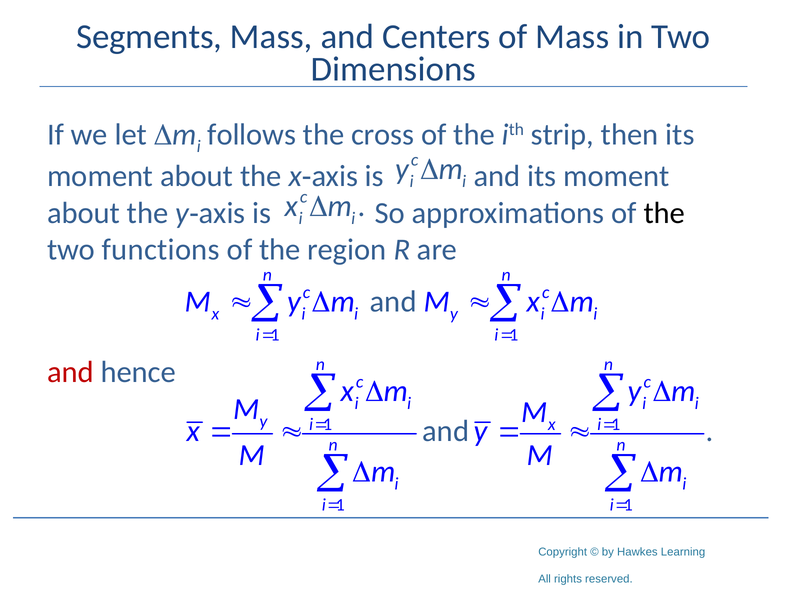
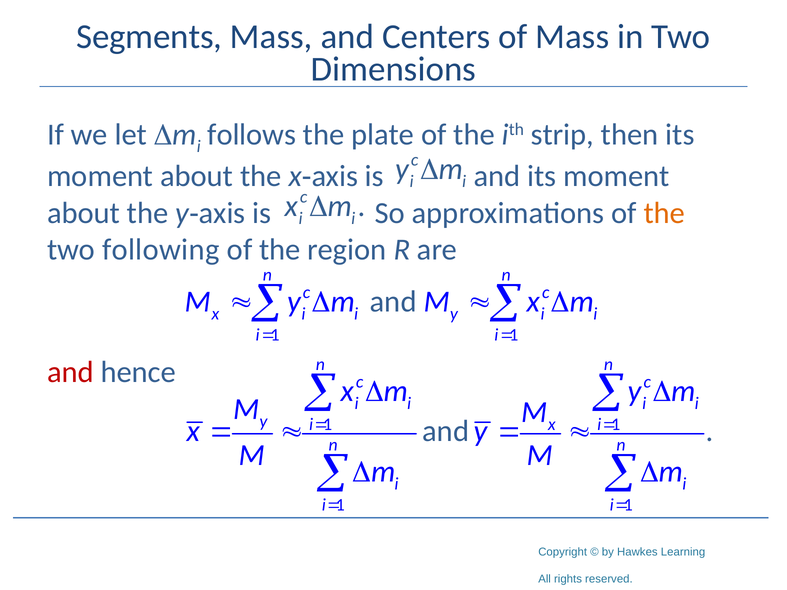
cross: cross -> plate
the at (664, 213) colour: black -> orange
functions: functions -> following
